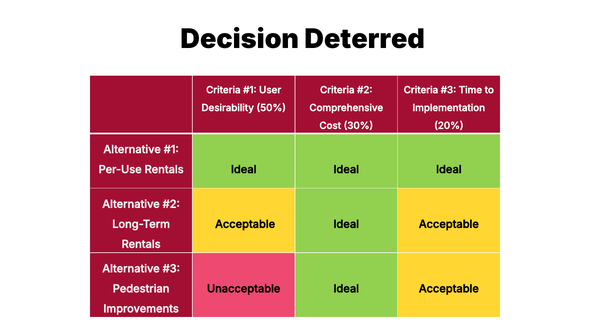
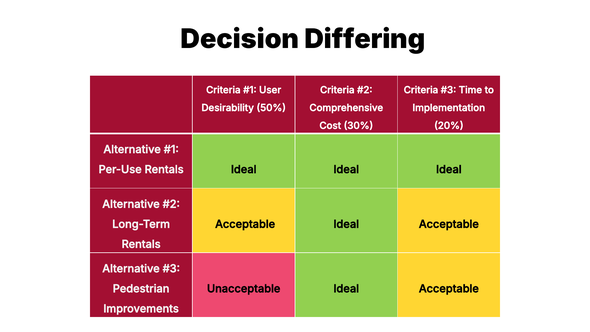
Deterred: Deterred -> Differing
